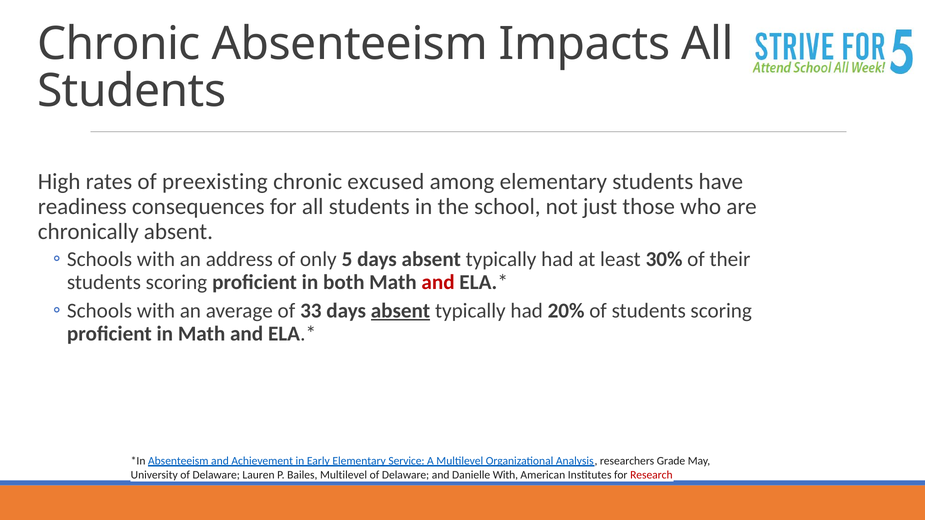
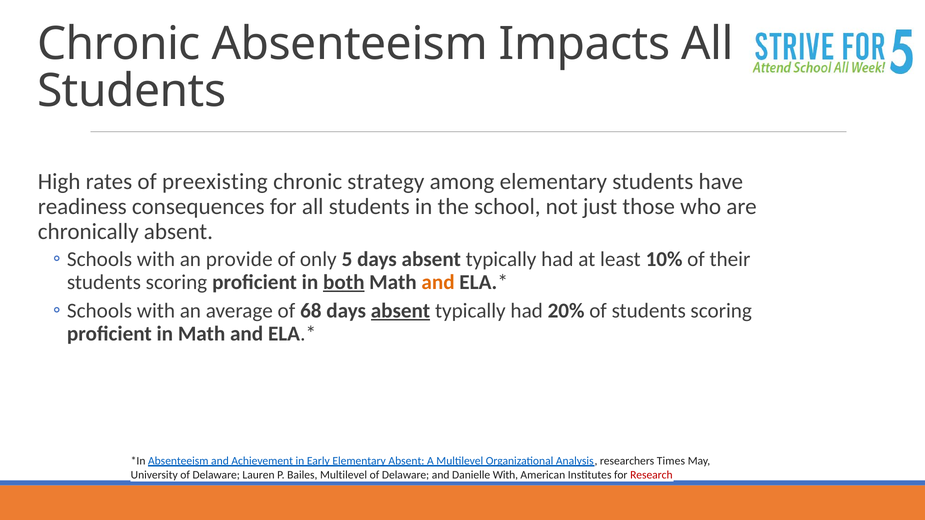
excused: excused -> strategy
address: address -> provide
30%: 30% -> 10%
both underline: none -> present
and at (438, 282) colour: red -> orange
33: 33 -> 68
Elementary Service: Service -> Absent
Grade: Grade -> Times
